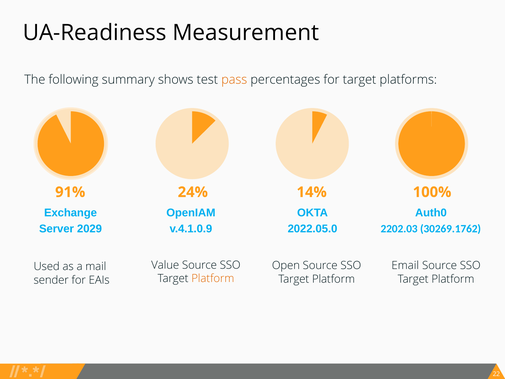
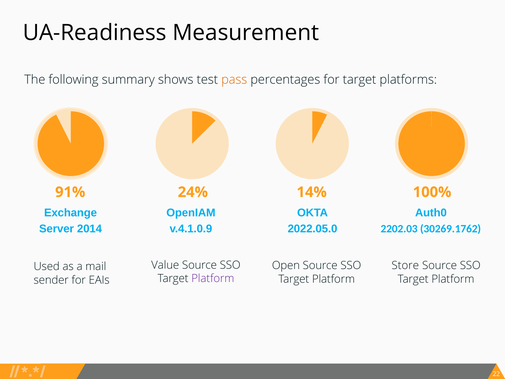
2029: 2029 -> 2014
Email: Email -> Store
Platform at (213, 278) colour: orange -> purple
